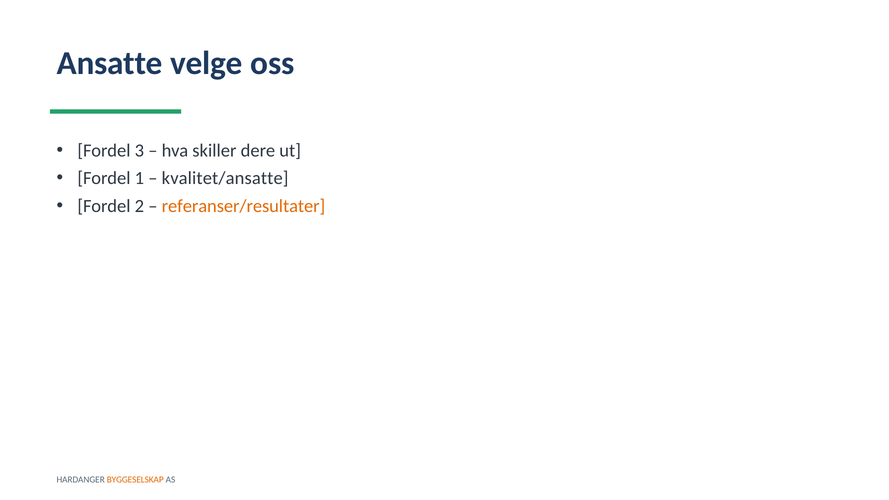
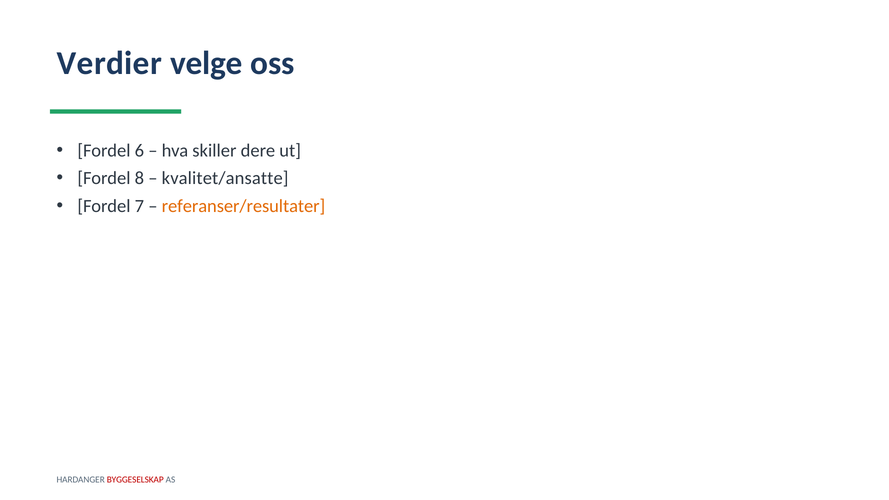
Ansatte: Ansatte -> Verdier
3: 3 -> 6
1: 1 -> 8
2: 2 -> 7
BYGGESELSKAP colour: orange -> red
